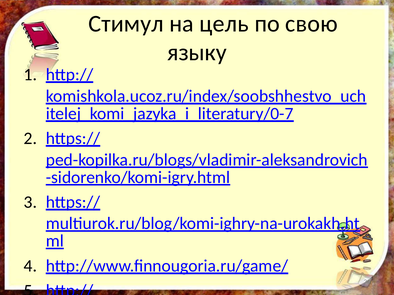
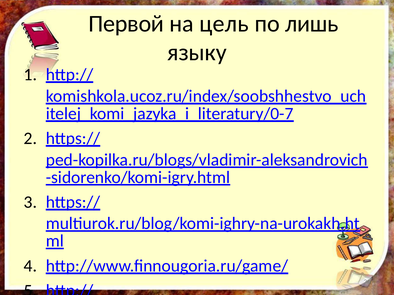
Стимул: Стимул -> Первой
свою: свою -> лишь
